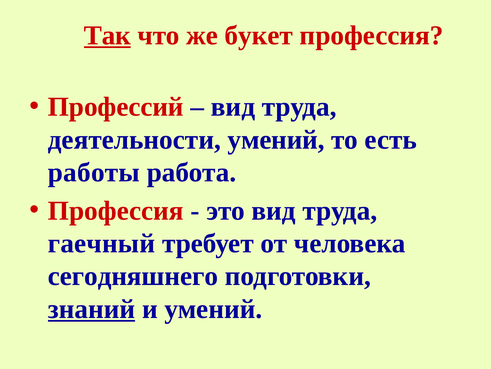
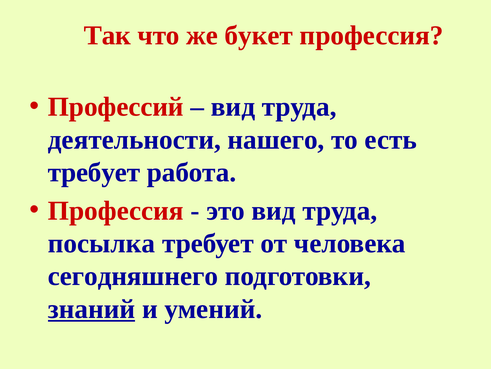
Так underline: present -> none
деятельности умений: умений -> нашего
работы at (94, 172): работы -> требует
гаечный: гаечный -> посылка
